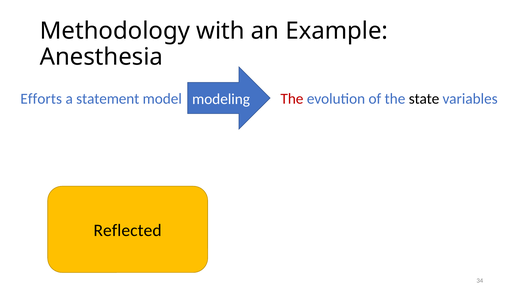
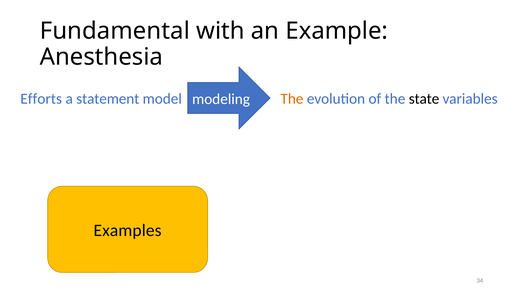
Methodology: Methodology -> Fundamental
The at (292, 99) colour: red -> orange
Reflected: Reflected -> Examples
